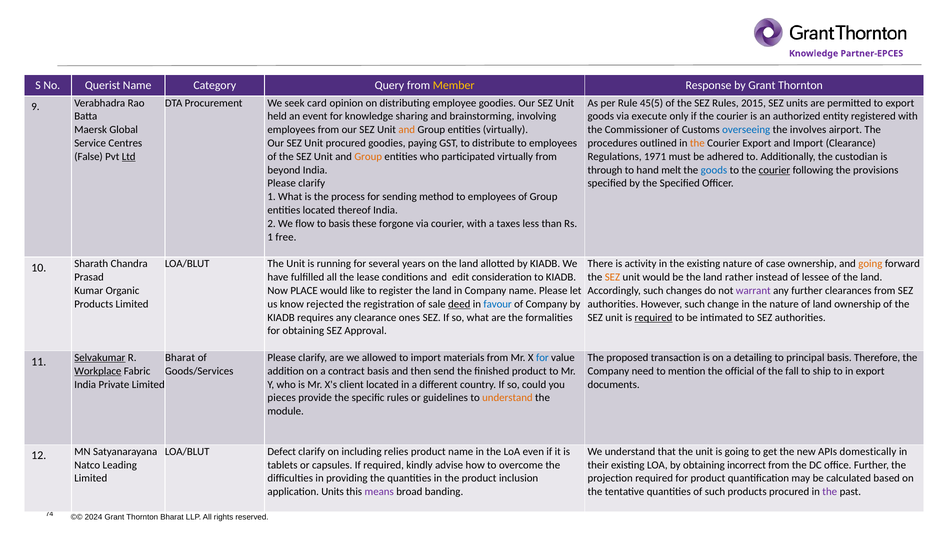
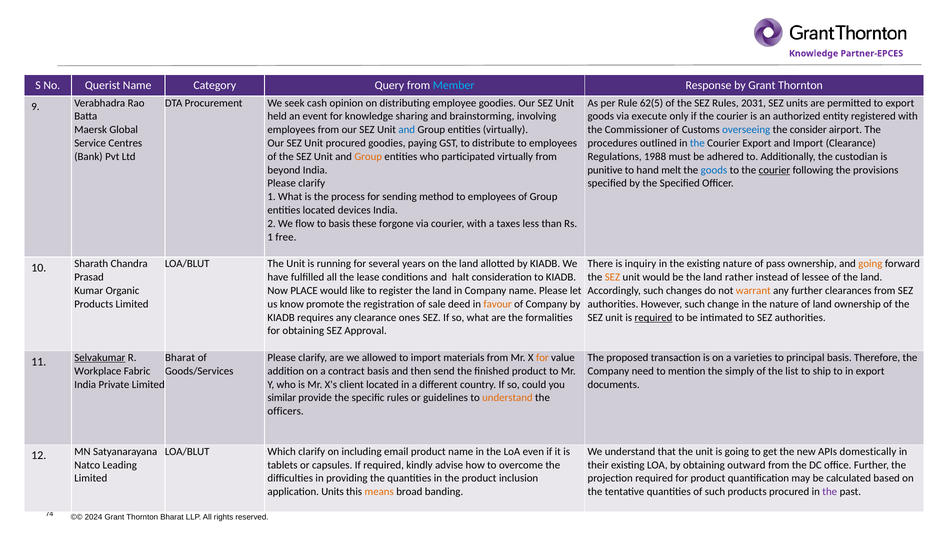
Member colour: yellow -> light blue
card: card -> cash
45(5: 45(5 -> 62(5
2015: 2015 -> 2031
and at (407, 130) colour: orange -> blue
involves: involves -> consider
the at (697, 143) colour: orange -> blue
False: False -> Bank
Ltd underline: present -> none
1971: 1971 -> 1988
through: through -> punitive
thereof: thereof -> devices
activity: activity -> inquiry
case: case -> pass
edit: edit -> halt
warrant colour: purple -> orange
rejected: rejected -> promote
deed underline: present -> none
favour colour: blue -> orange
for at (542, 358) colour: blue -> orange
detailing: detailing -> varieties
Workplace underline: present -> none
official: official -> simply
fall: fall -> list
pieces: pieces -> similar
module: module -> officers
Defect: Defect -> Which
relies: relies -> email
incorrect: incorrect -> outward
means colour: purple -> orange
